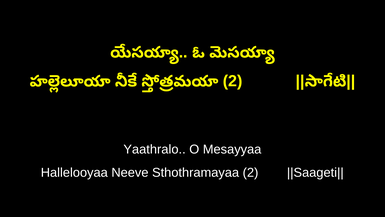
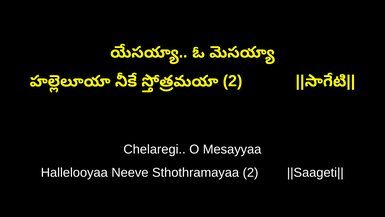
Yaathralo: Yaathralo -> Chelaregi
